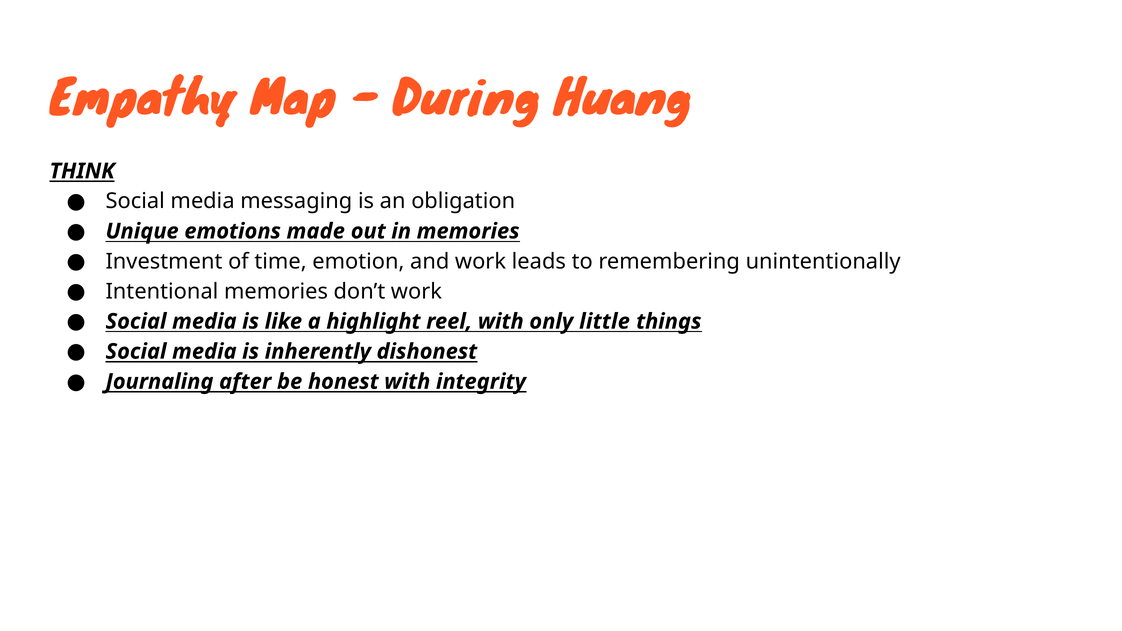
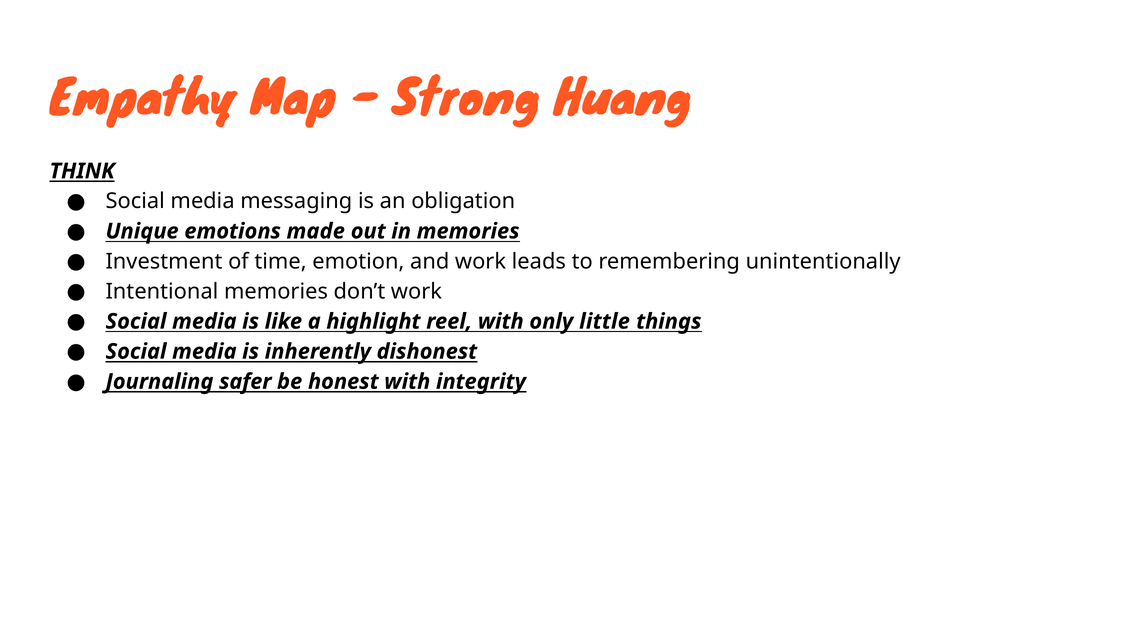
During: During -> Strong
after: after -> safer
